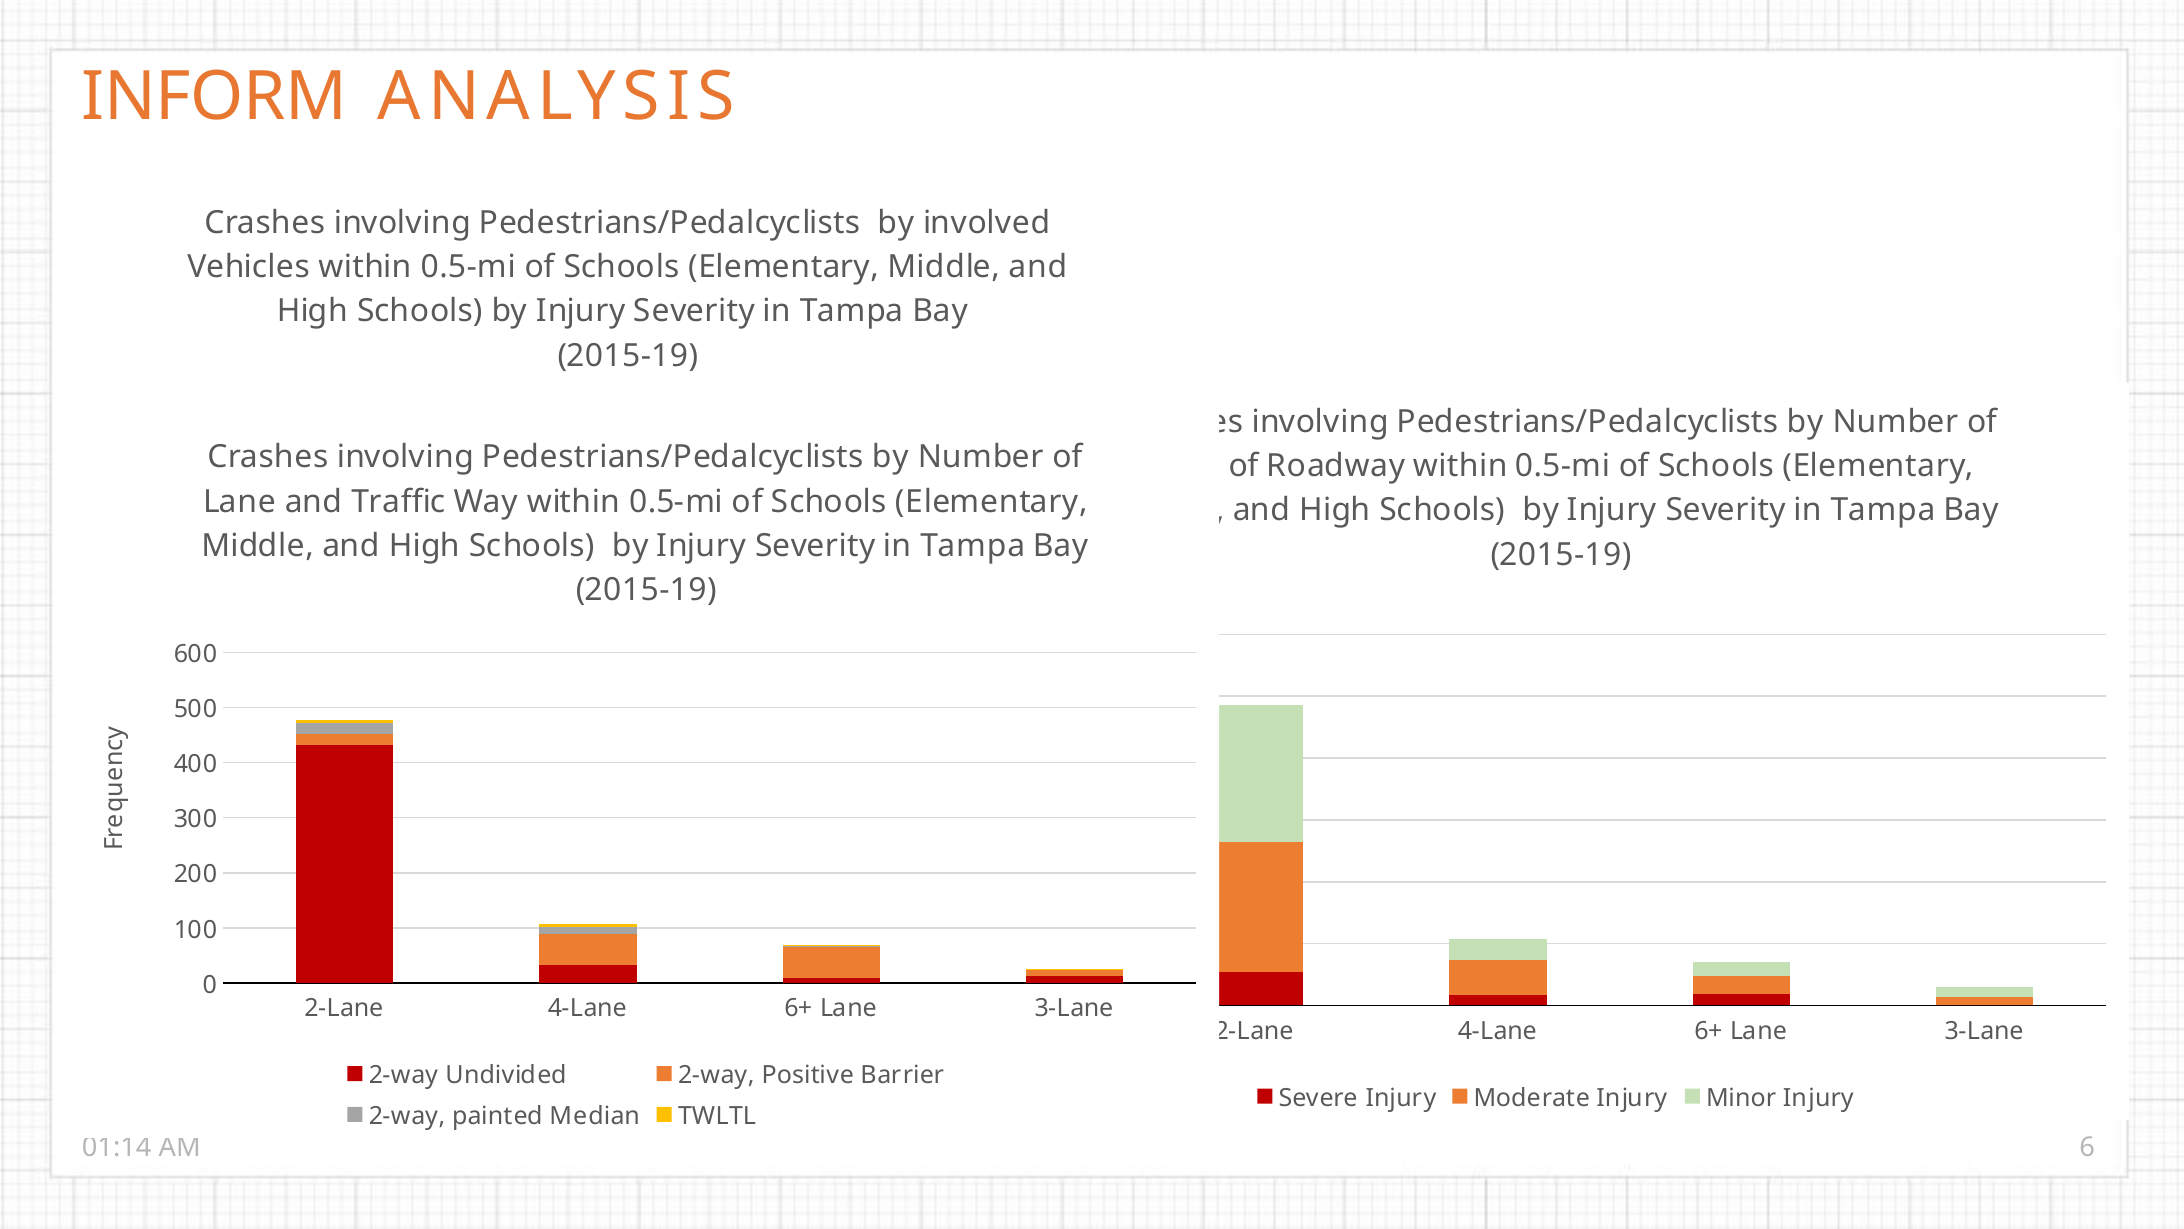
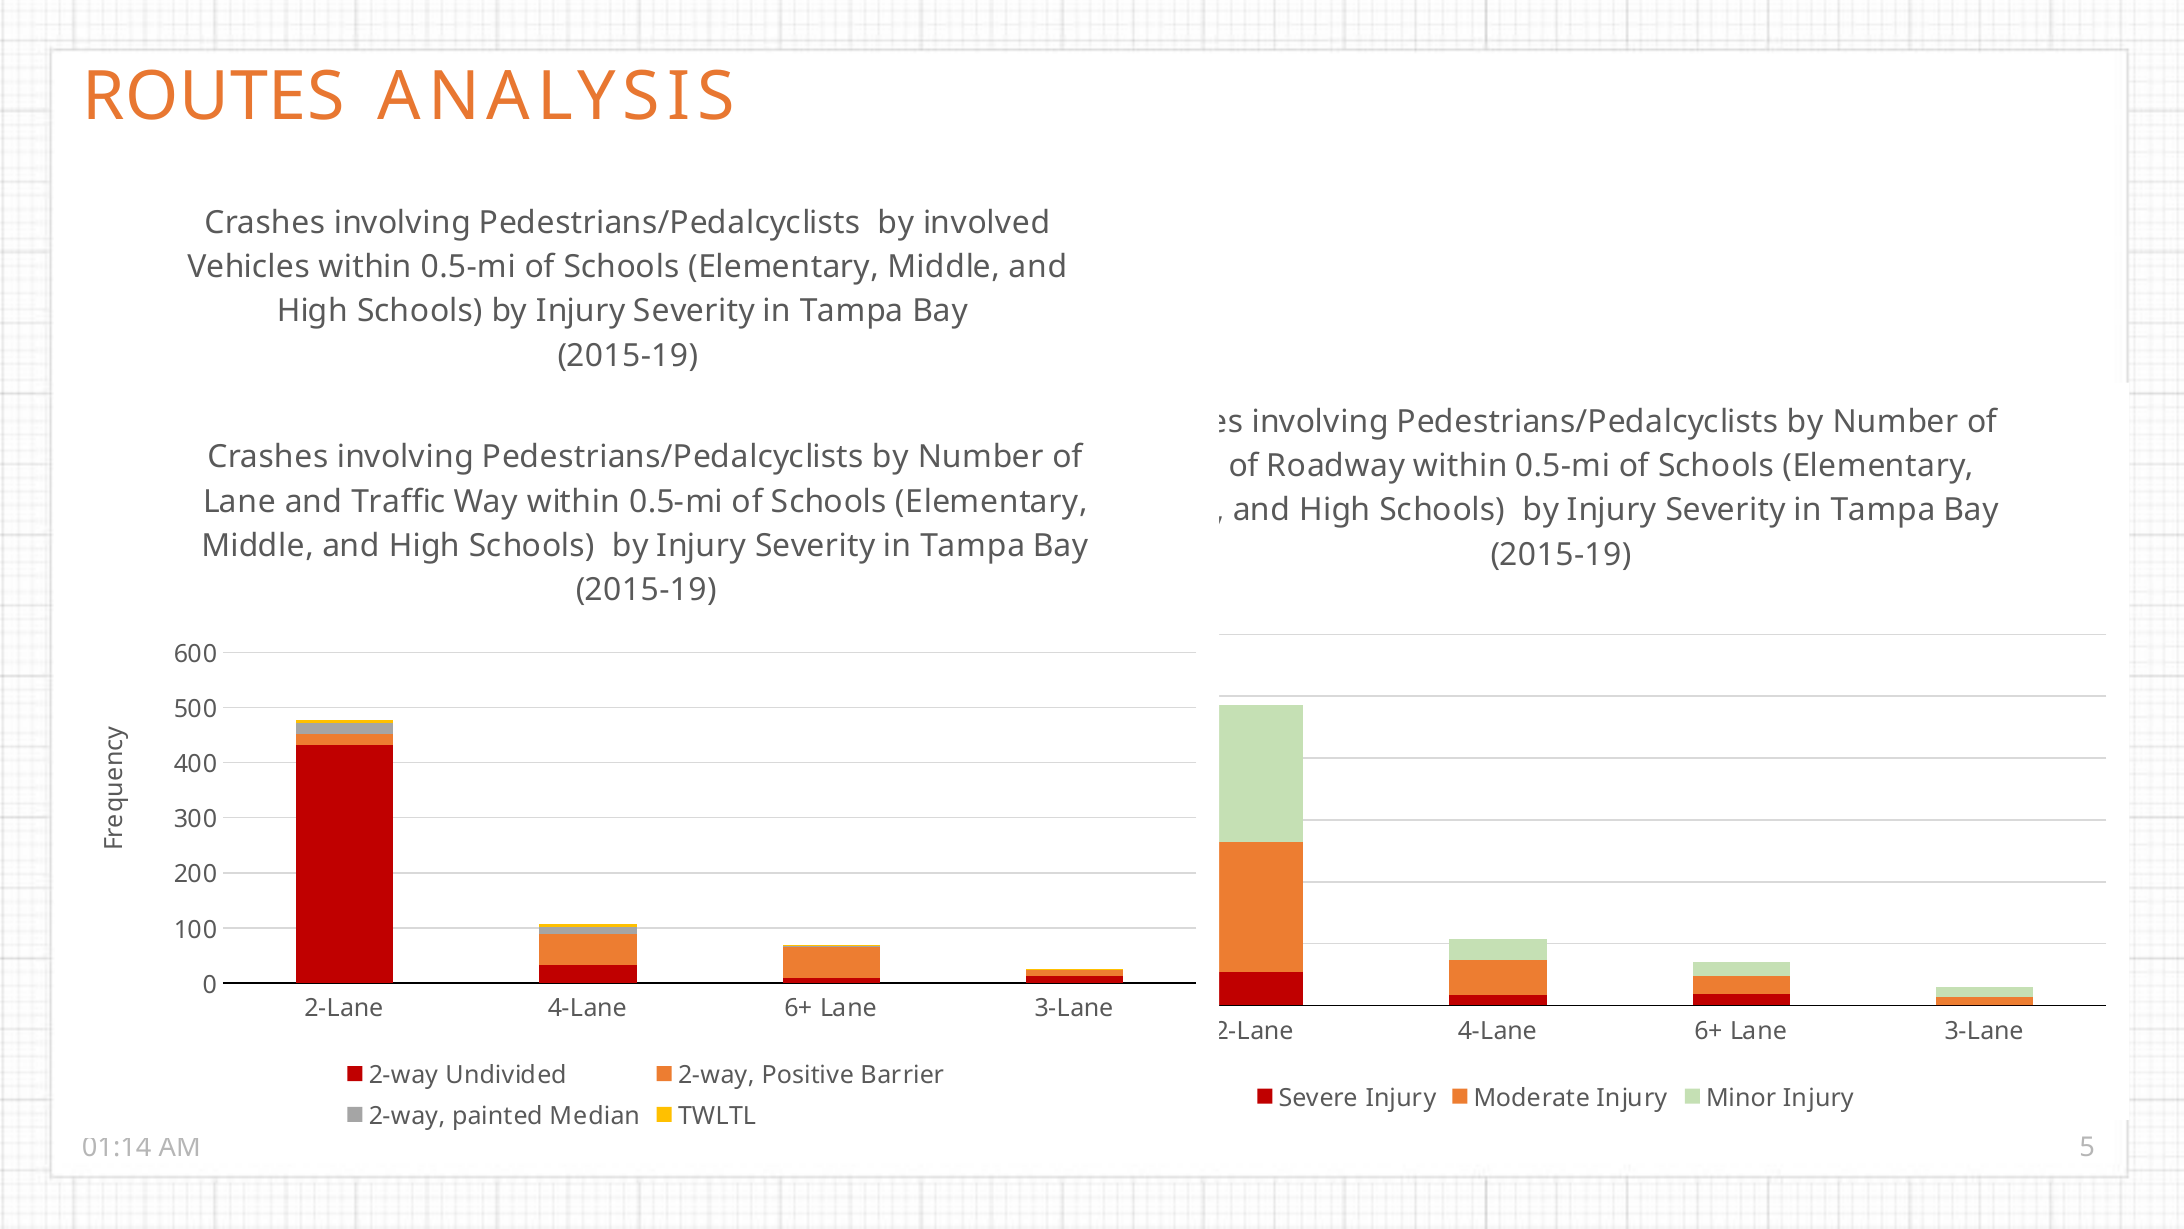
INFORM: INFORM -> ROUTES
6: 6 -> 5
